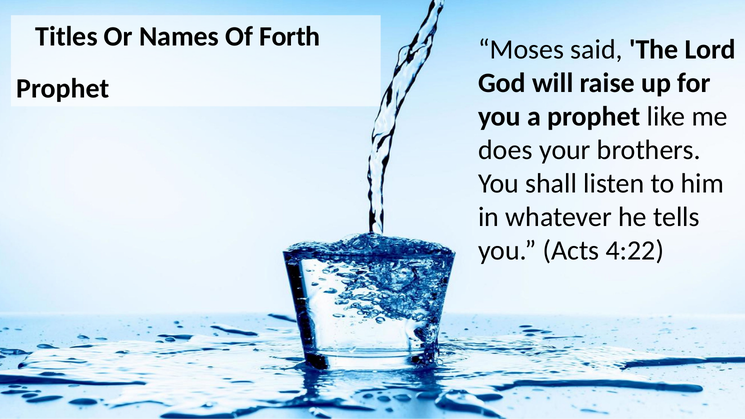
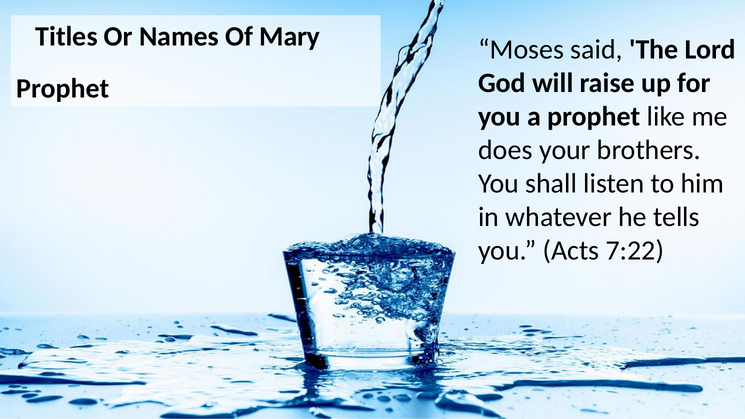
Forth: Forth -> Mary
4:22: 4:22 -> 7:22
